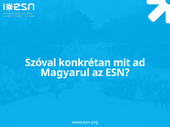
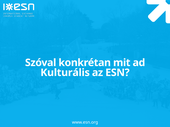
Magyarul: Magyarul -> Kulturális
